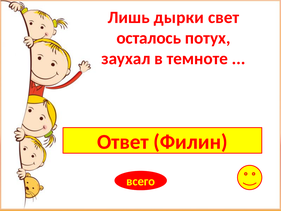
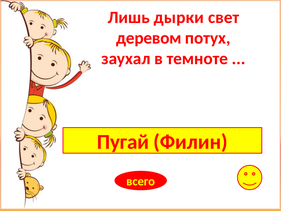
осталось: осталось -> деревом
Ответ: Ответ -> Пугай
